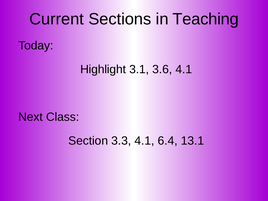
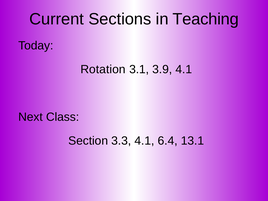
Highlight: Highlight -> Rotation
3.6: 3.6 -> 3.9
